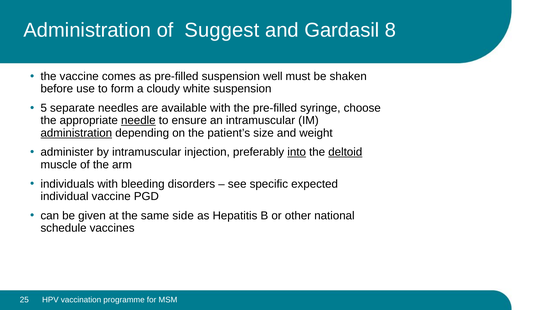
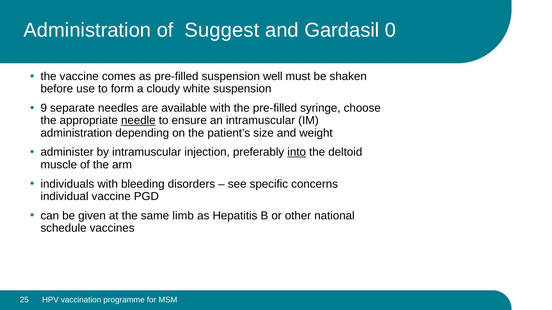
8: 8 -> 0
5: 5 -> 9
administration at (76, 133) underline: present -> none
deltoid underline: present -> none
expected: expected -> concerns
side: side -> limb
